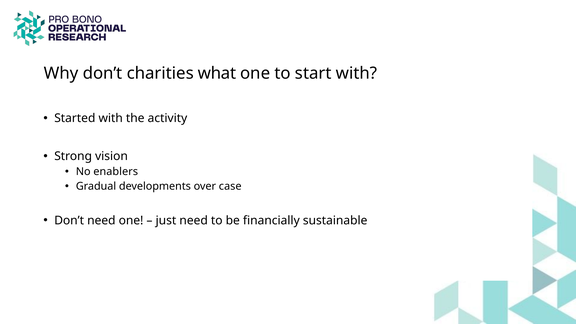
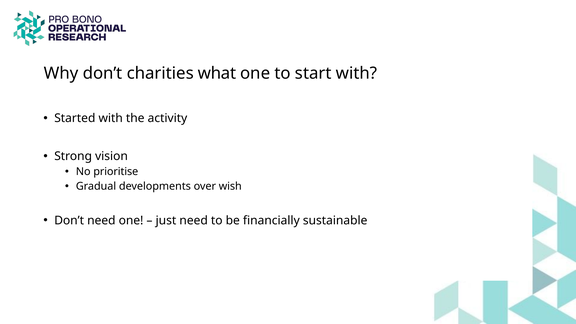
enablers: enablers -> prioritise
case: case -> wish
